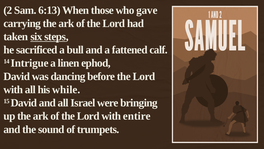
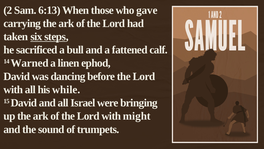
Intrigue: Intrigue -> Warned
entire: entire -> might
